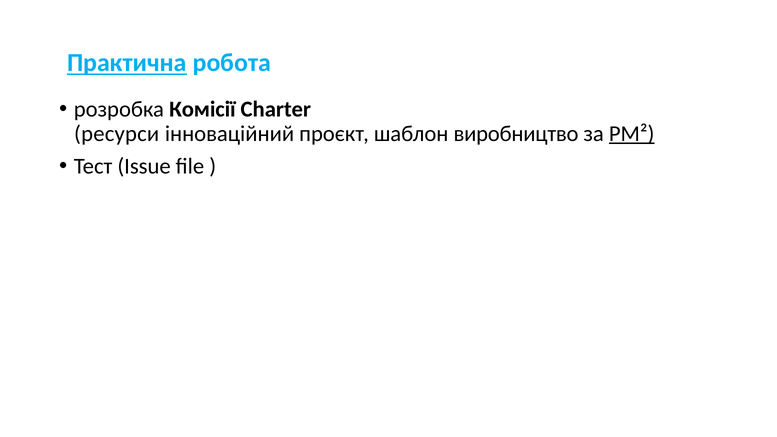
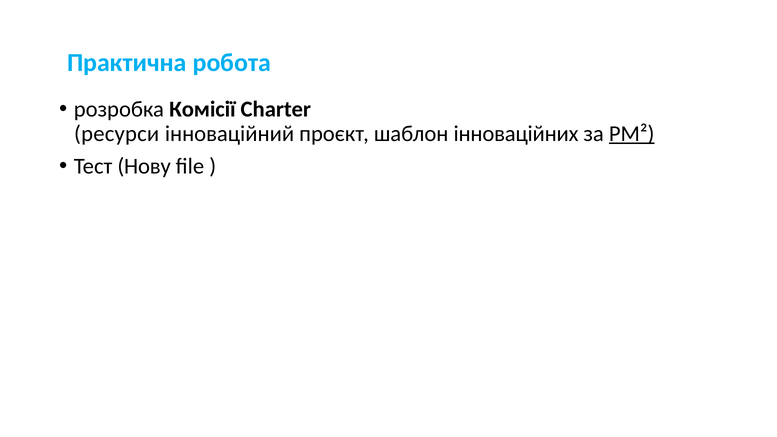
Практична underline: present -> none
виробництво: виробництво -> інноваційних
Issue: Issue -> Нову
